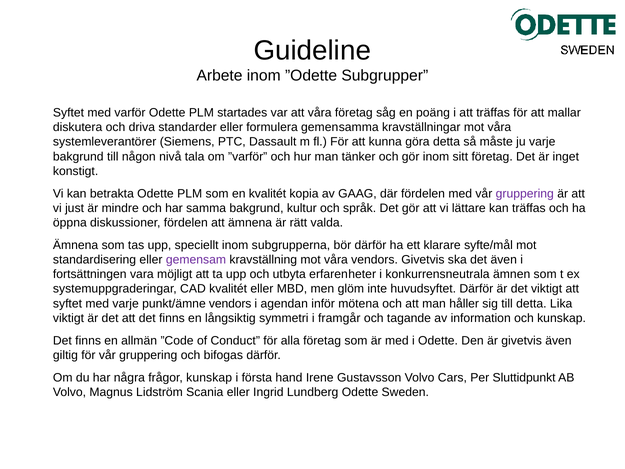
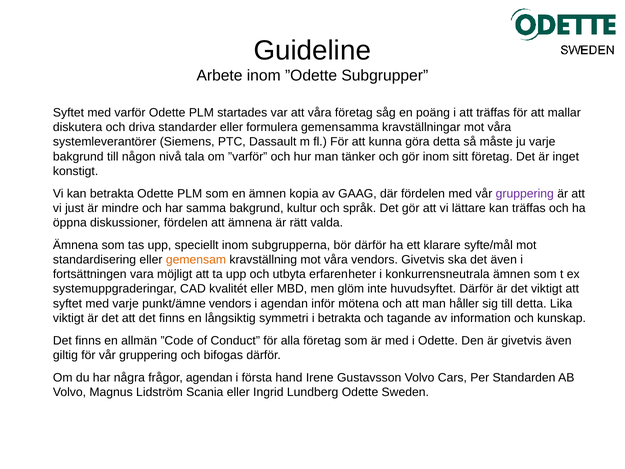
en kvalitét: kvalitét -> ämnen
gemensam colour: purple -> orange
i framgår: framgår -> betrakta
frågor kunskap: kunskap -> agendan
Sluttidpunkt: Sluttidpunkt -> Standarden
